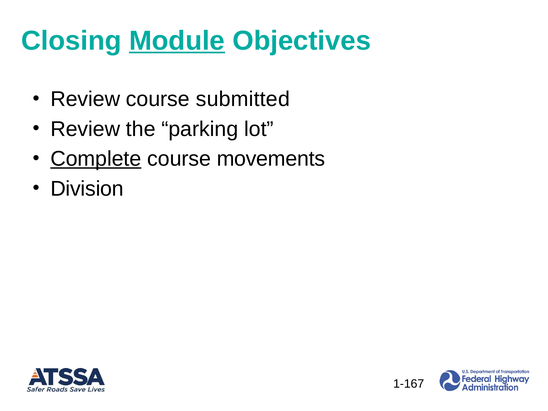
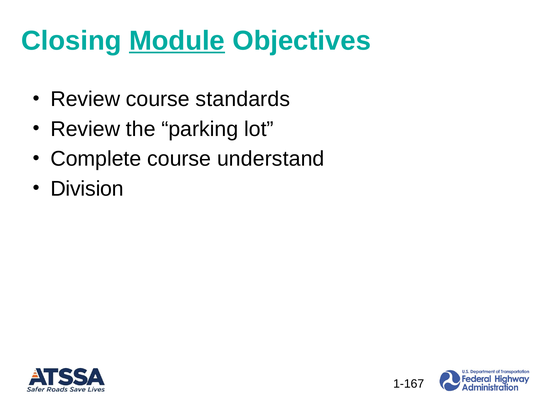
submitted: submitted -> standards
Complete underline: present -> none
movements: movements -> understand
